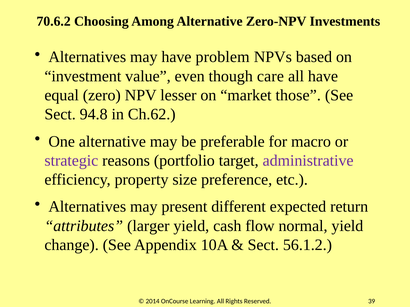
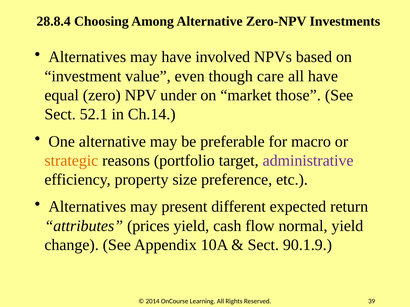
70.6.2: 70.6.2 -> 28.8.4
problem: problem -> involved
lesser: lesser -> under
94.8: 94.8 -> 52.1
Ch.62: Ch.62 -> Ch.14
strategic colour: purple -> orange
larger: larger -> prices
56.1.2: 56.1.2 -> 90.1.9
